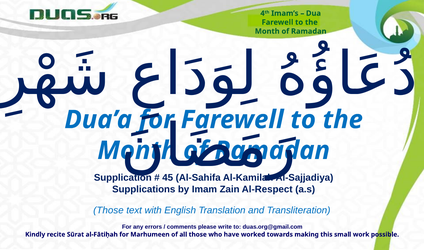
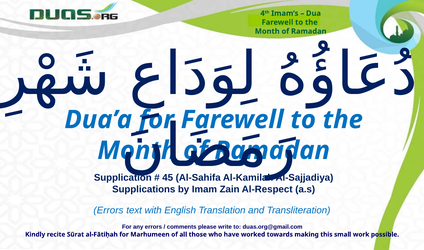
Those at (108, 211): Those -> Errors
